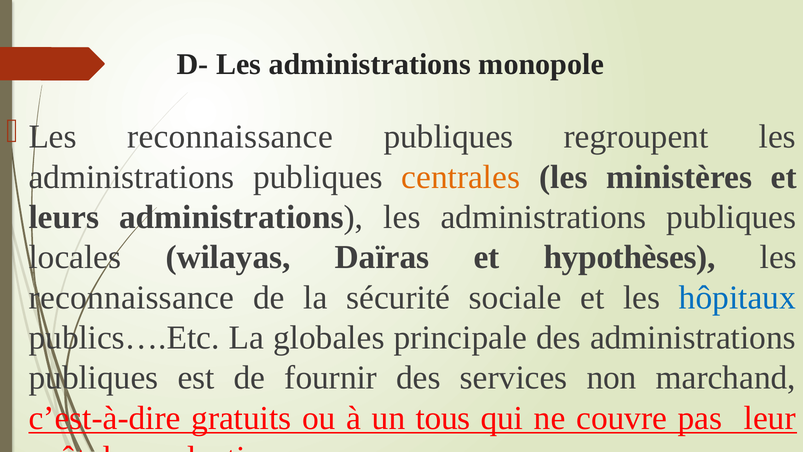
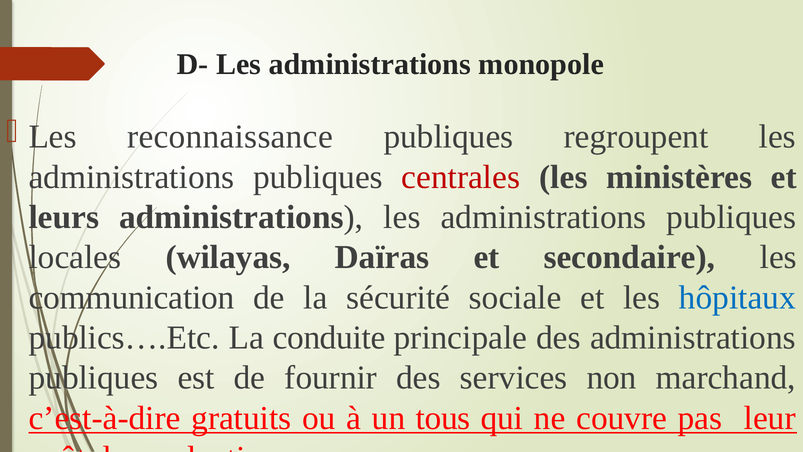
centrales colour: orange -> red
hypothèses: hypothèses -> secondaire
reconnaissance at (131, 297): reconnaissance -> communication
globales: globales -> conduite
